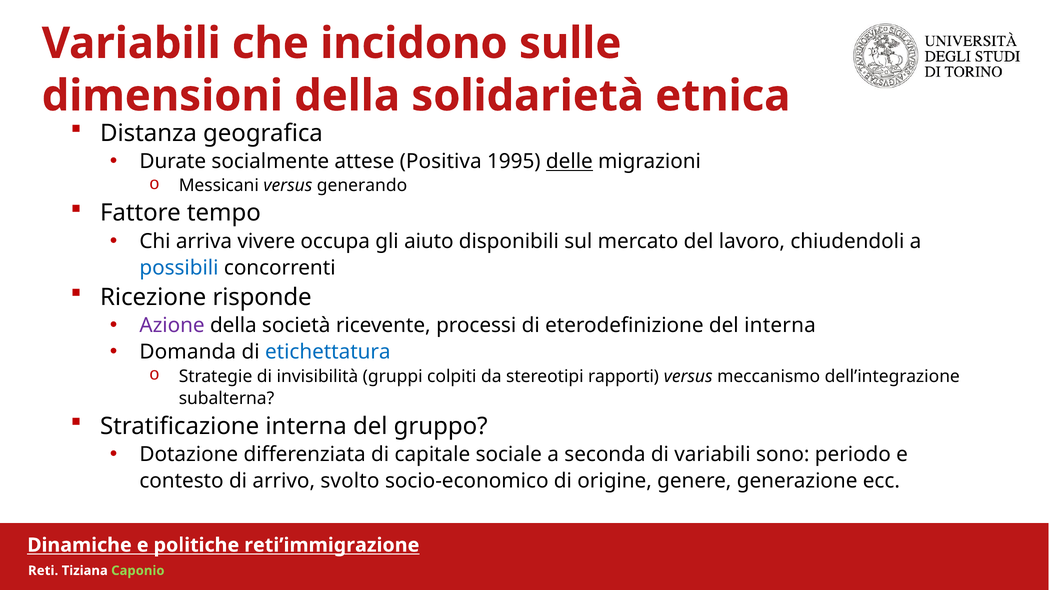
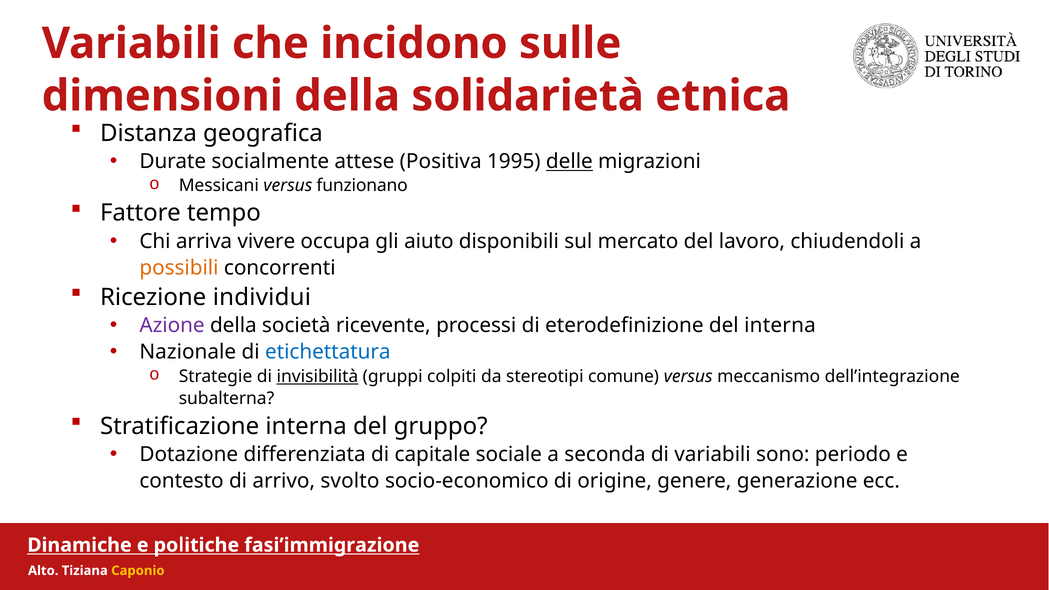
generando: generando -> funzionano
possibili colour: blue -> orange
risponde: risponde -> individui
Domanda: Domanda -> Nazionale
invisibilità underline: none -> present
rapporti: rapporti -> comune
reti’immigrazione: reti’immigrazione -> fasi’immigrazione
Reti: Reti -> Alto
Caponio colour: light green -> yellow
